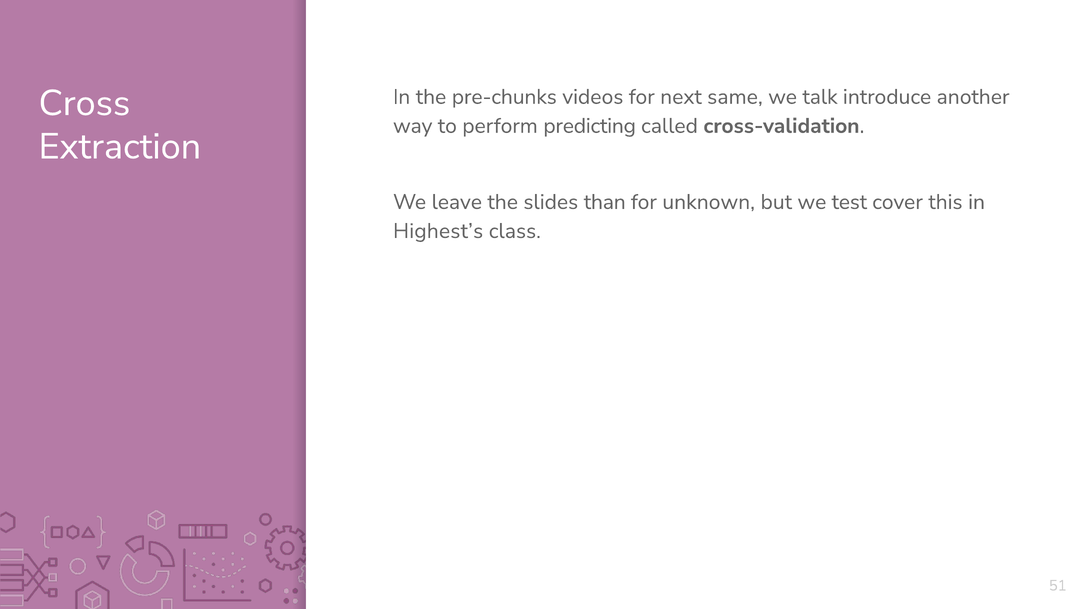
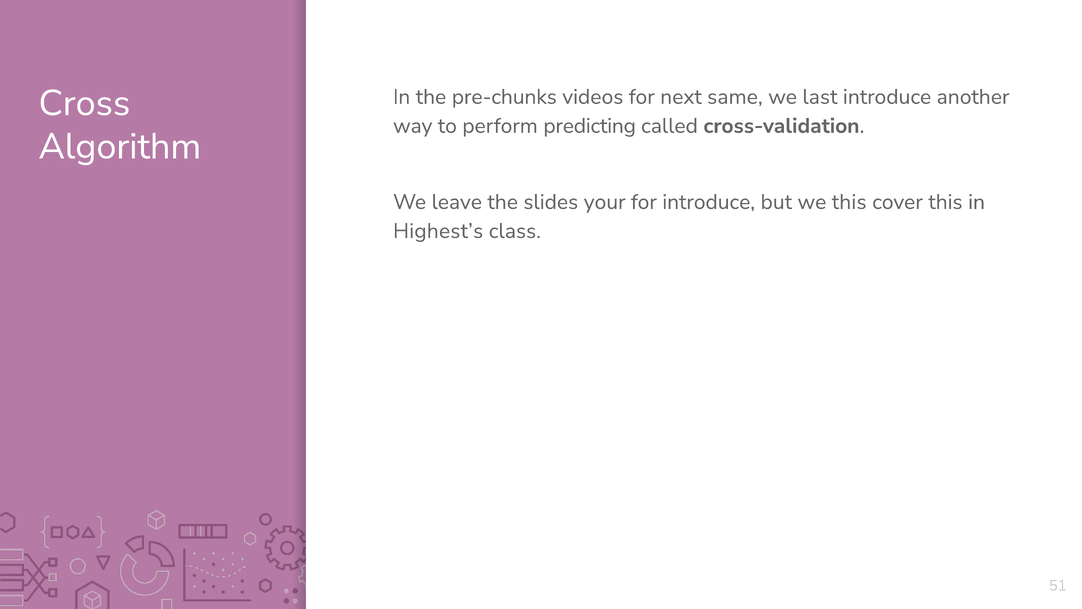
talk: talk -> last
Extraction: Extraction -> Algorithm
than: than -> your
for unknown: unknown -> introduce
we test: test -> this
